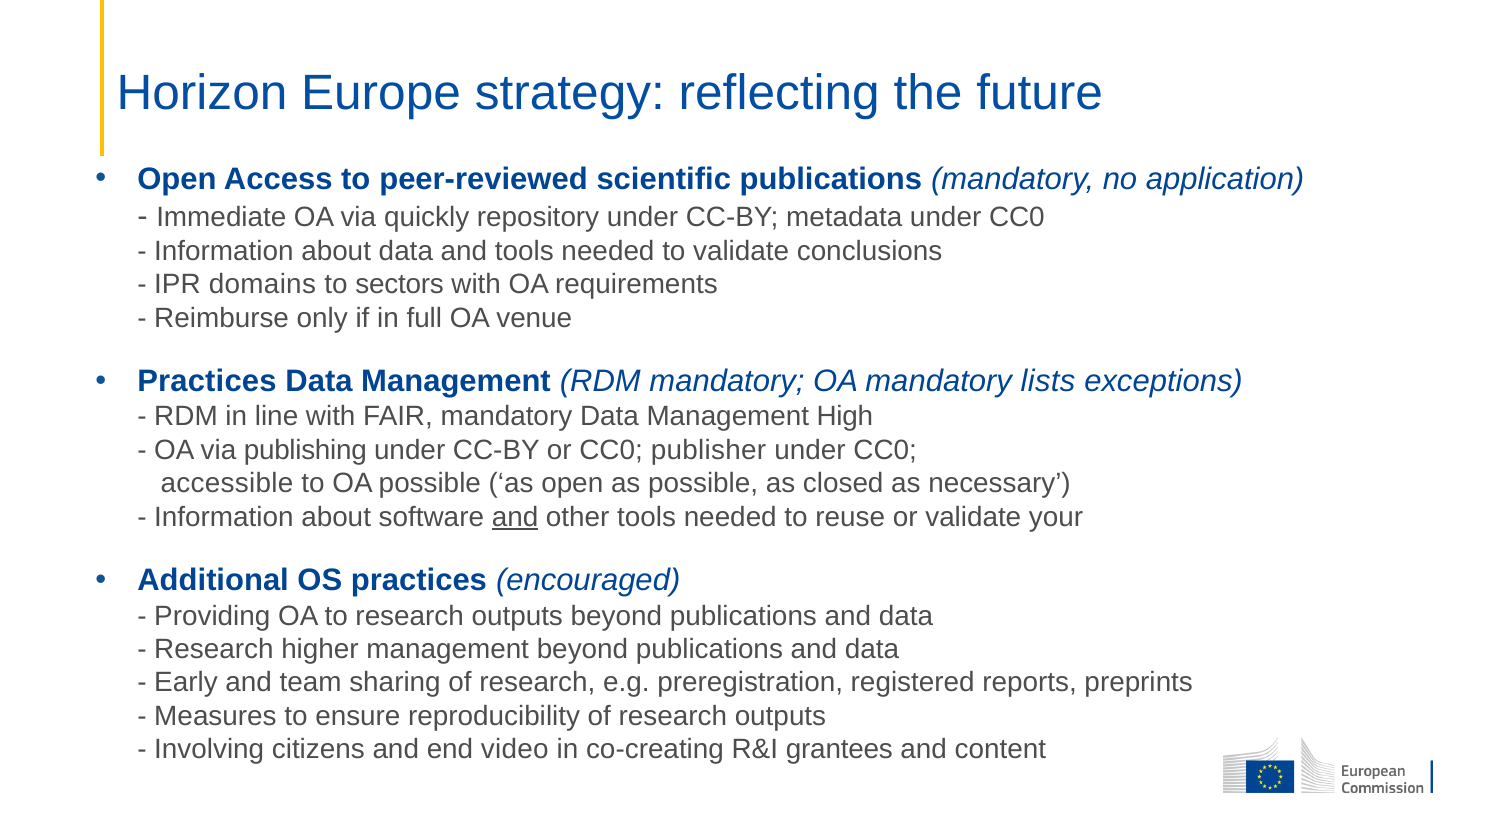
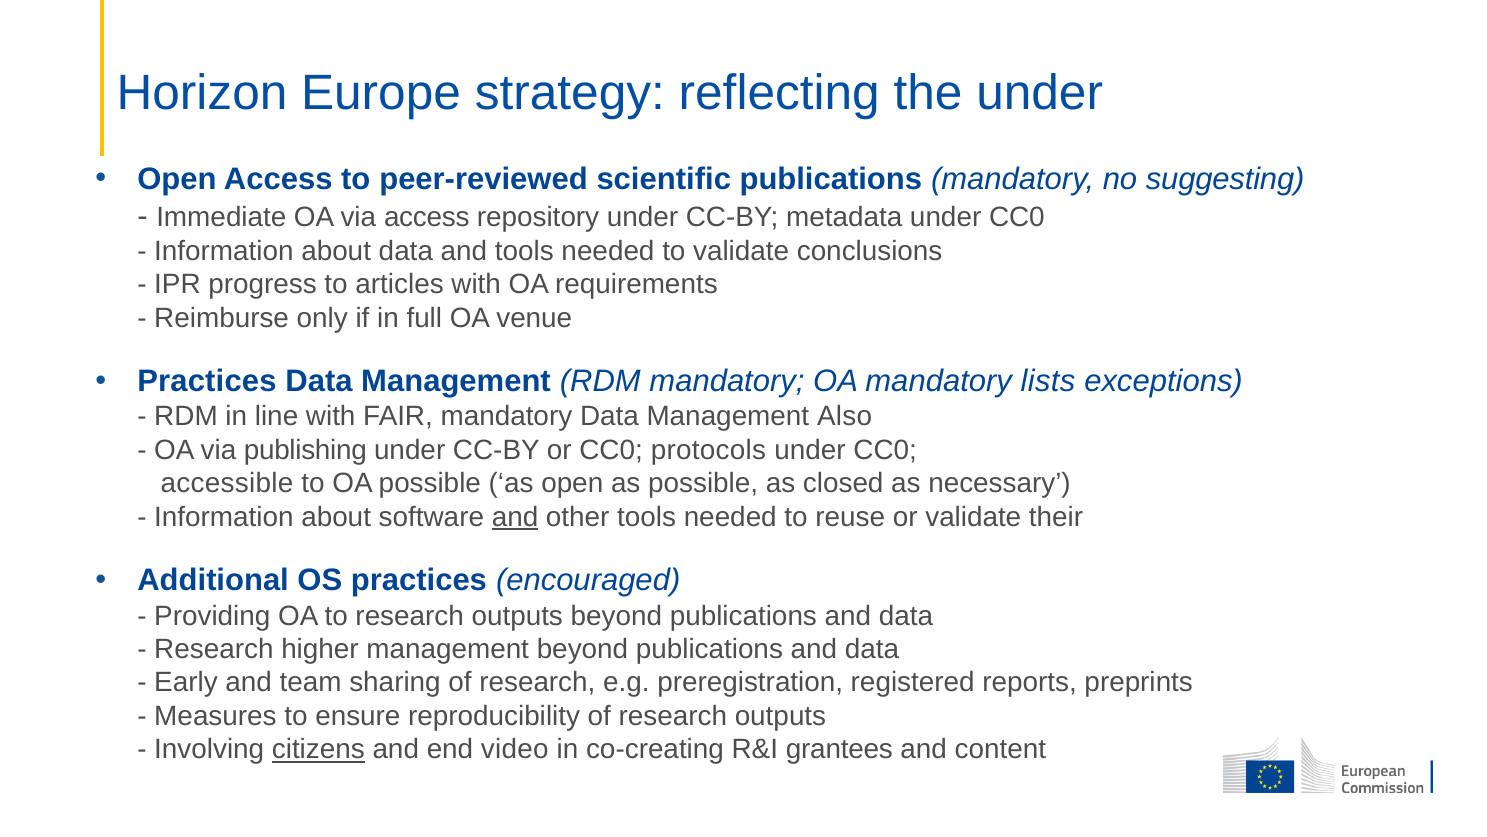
the future: future -> under
application: application -> suggesting
via quickly: quickly -> access
domains: domains -> progress
sectors: sectors -> articles
High: High -> Also
publisher: publisher -> protocols
your: your -> their
citizens underline: none -> present
